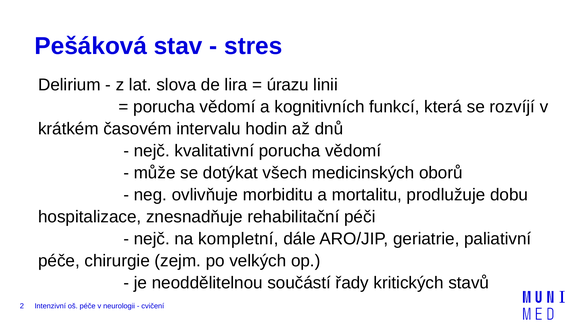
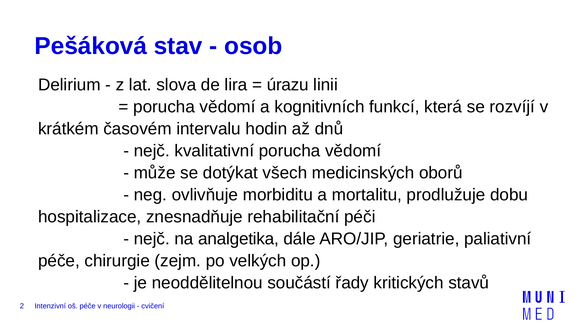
stres: stres -> osob
kompletní: kompletní -> analgetika
